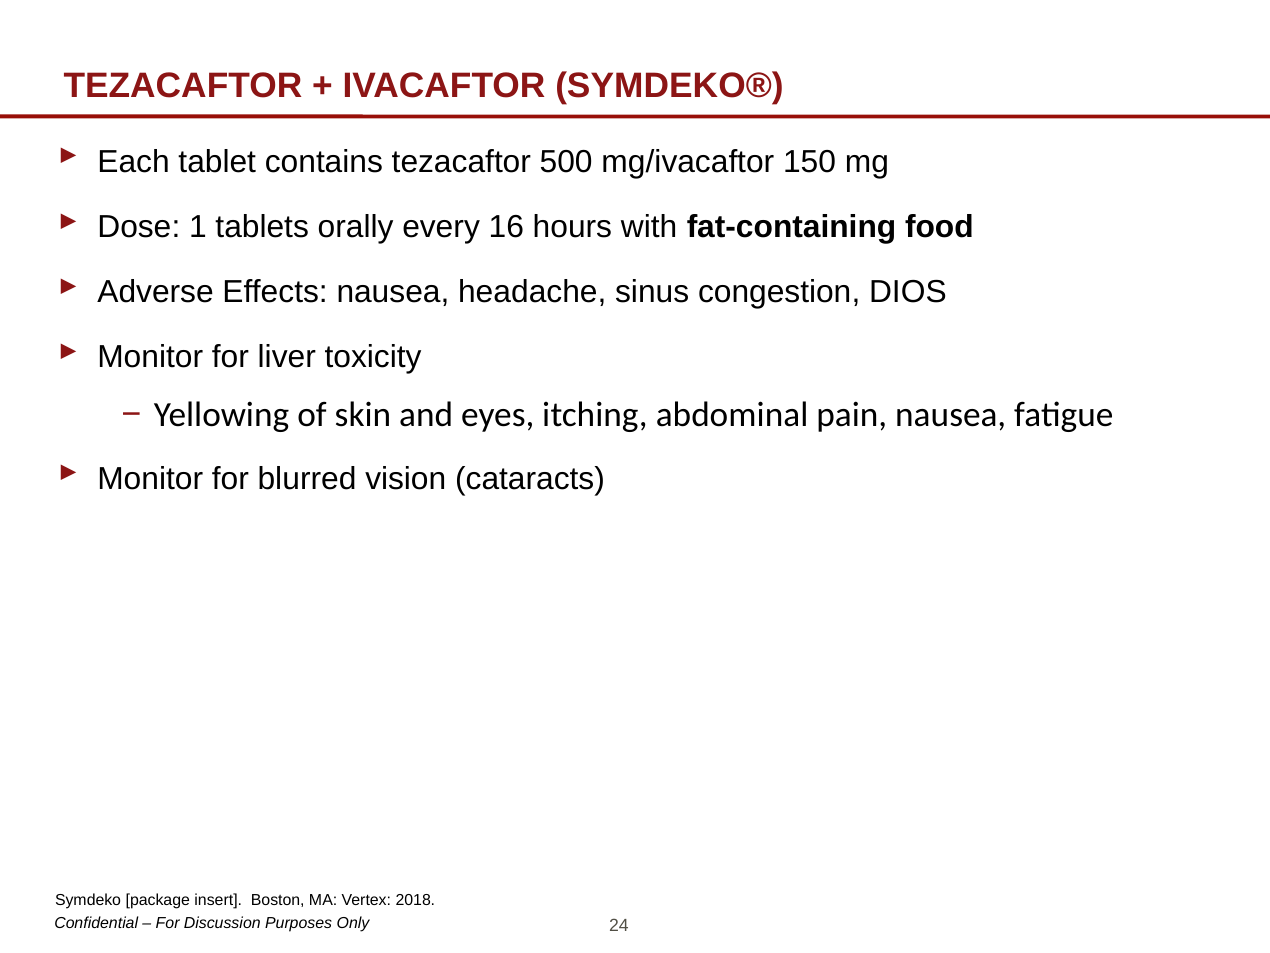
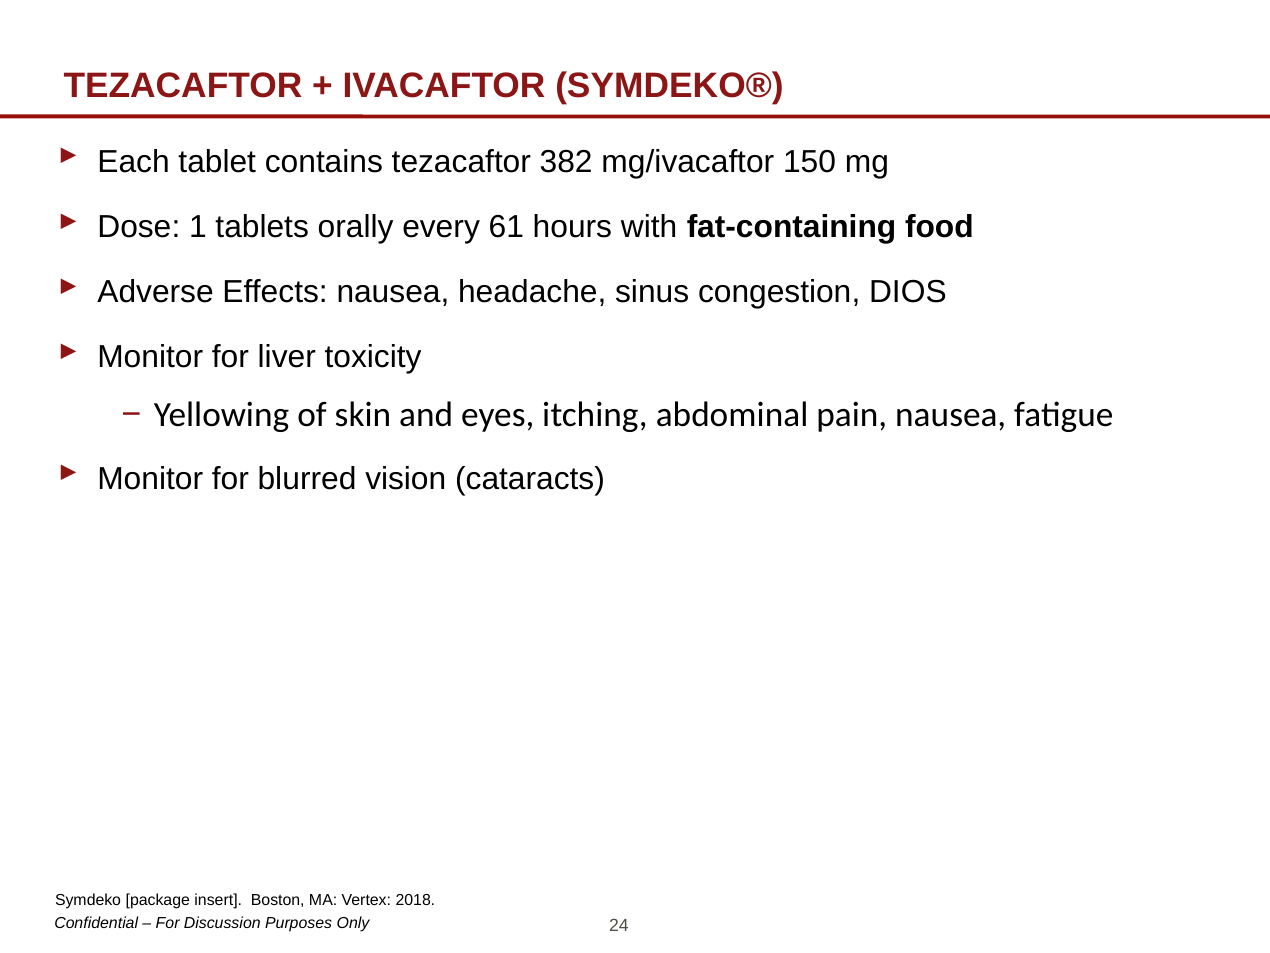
500: 500 -> 382
16: 16 -> 61
